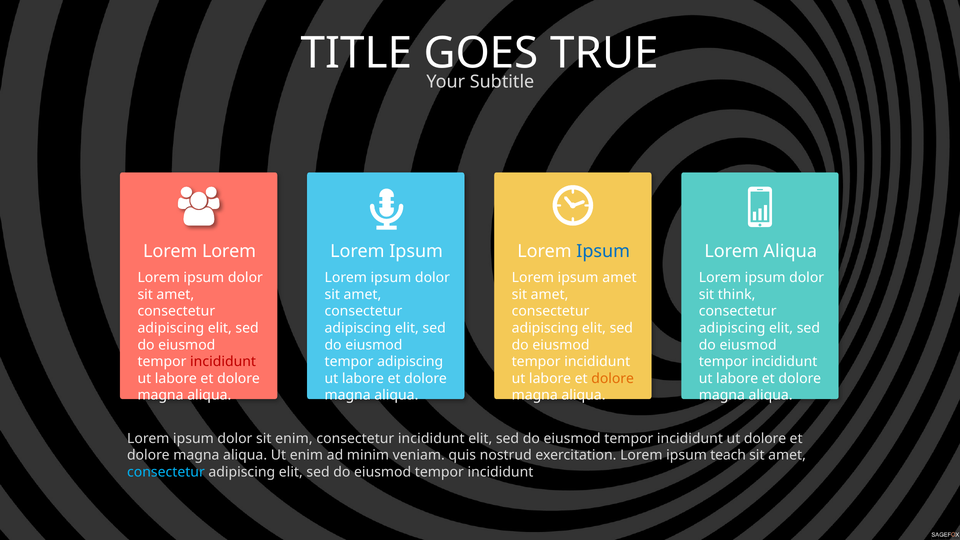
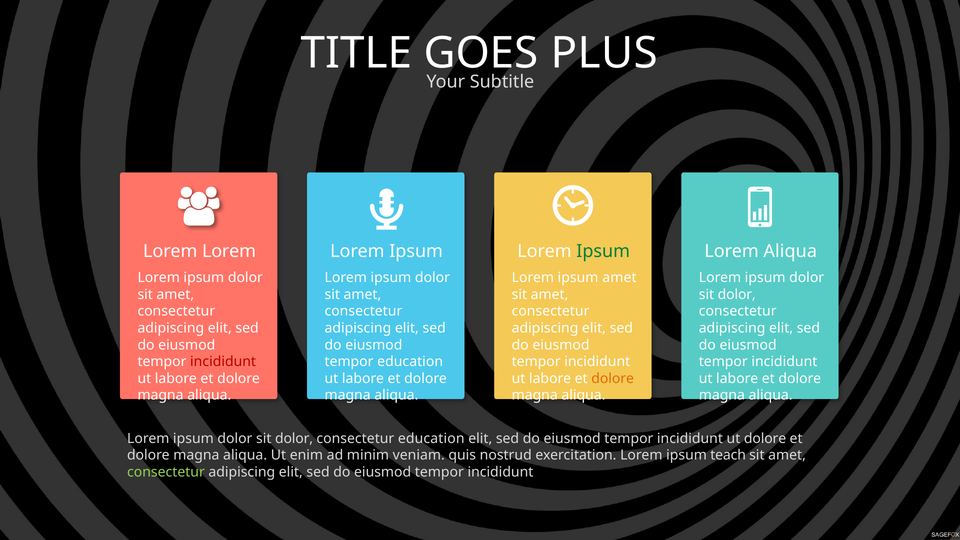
TRUE: TRUE -> PLUS
Ipsum at (603, 251) colour: blue -> green
think at (737, 294): think -> dolor
tempor adipiscing: adipiscing -> education
enim at (294, 438): enim -> dolor
consectetur incididunt: incididunt -> education
consectetur at (166, 472) colour: light blue -> light green
